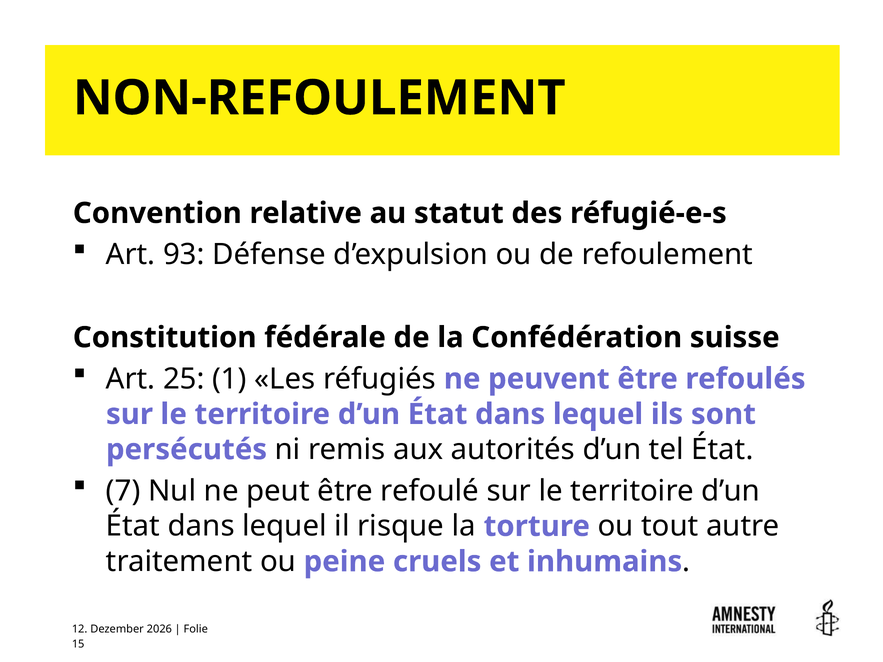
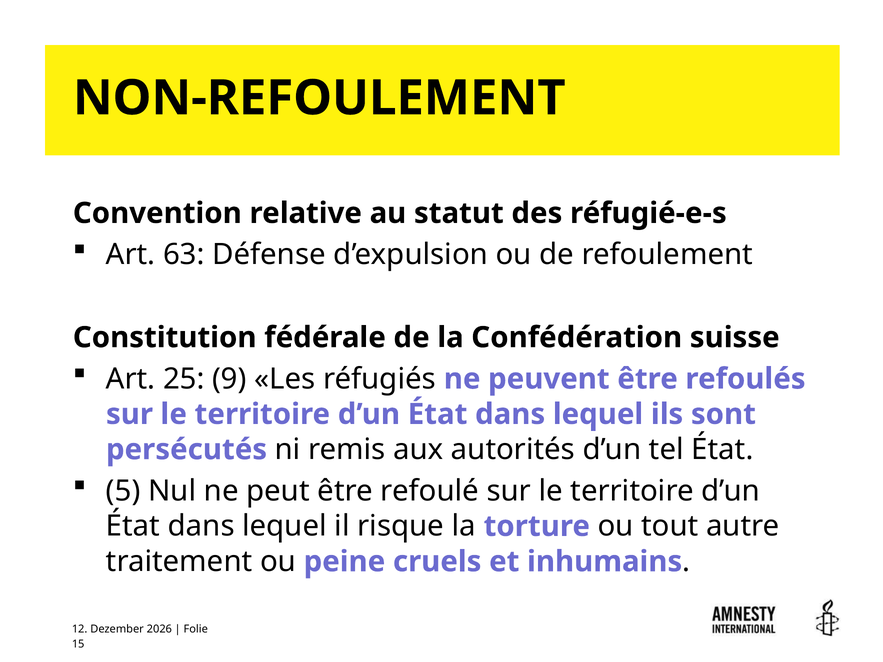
93: 93 -> 63
1: 1 -> 9
7: 7 -> 5
